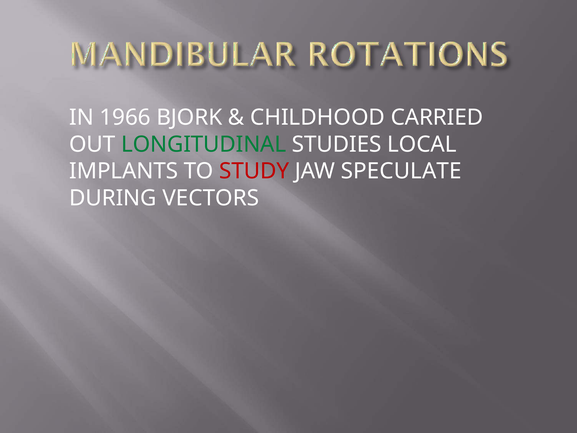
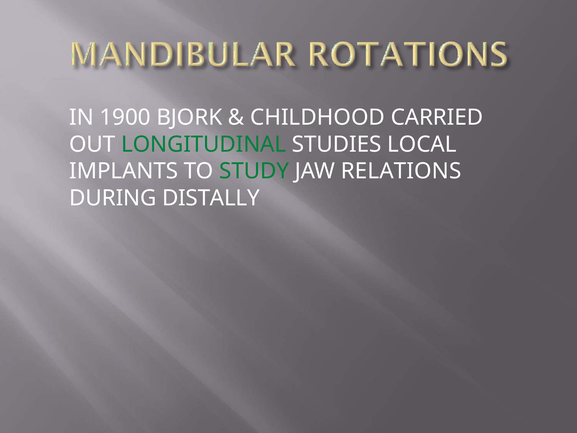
1966: 1966 -> 1900
STUDY colour: red -> green
SPECULATE: SPECULATE -> RELATIONS
VECTORS: VECTORS -> DISTALLY
